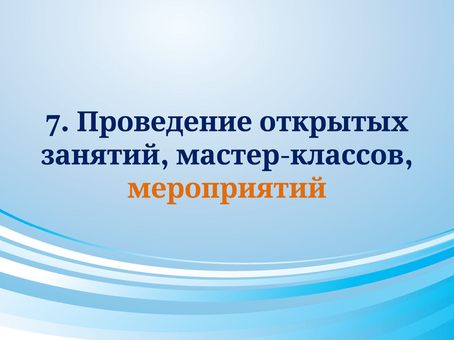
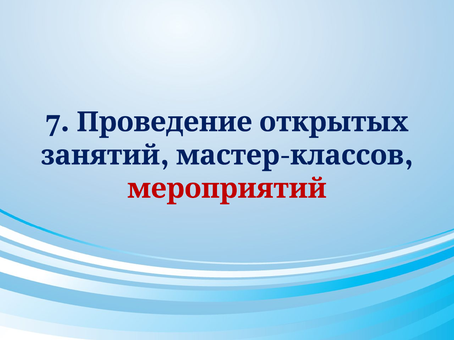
мероприятий colour: orange -> red
